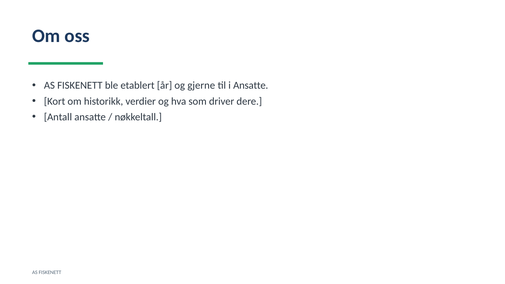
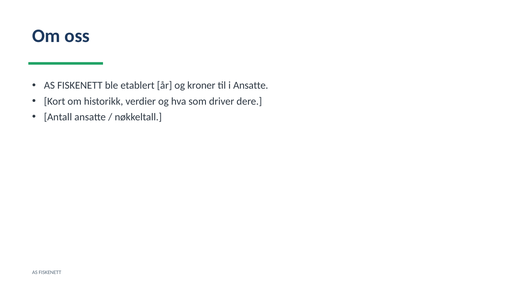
gjerne: gjerne -> kroner
